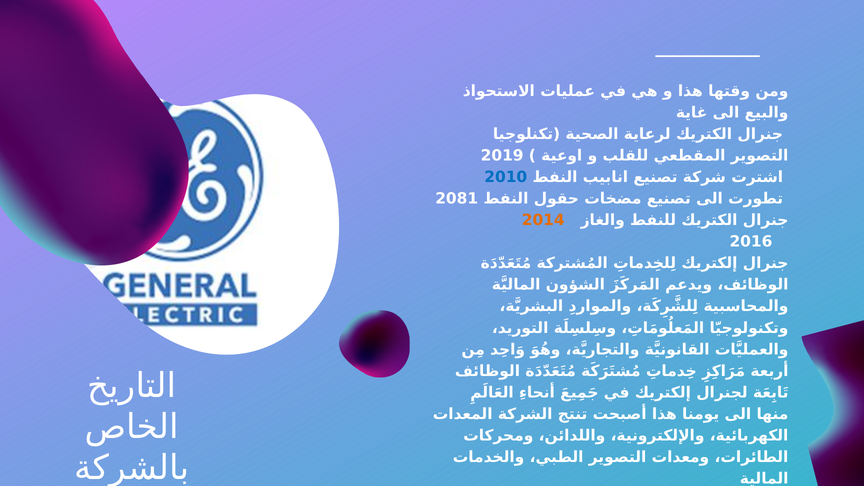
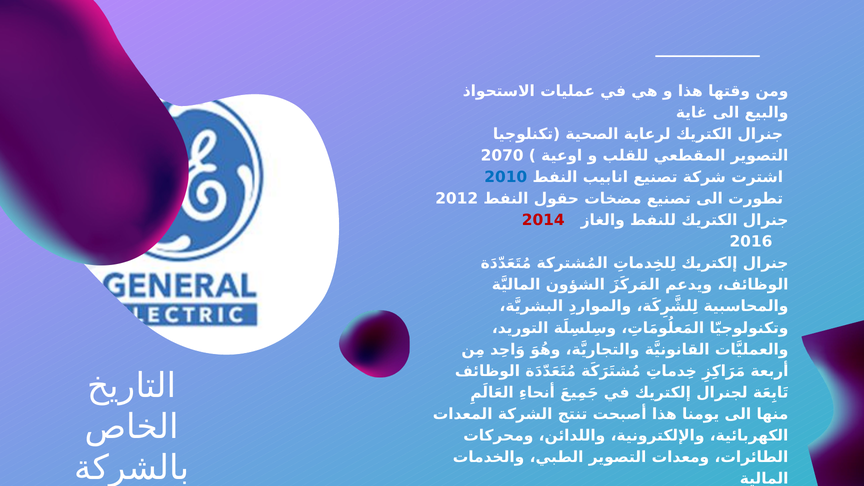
2019: 2019 -> 2070
2081: 2081 -> 2012
2014 colour: orange -> red
